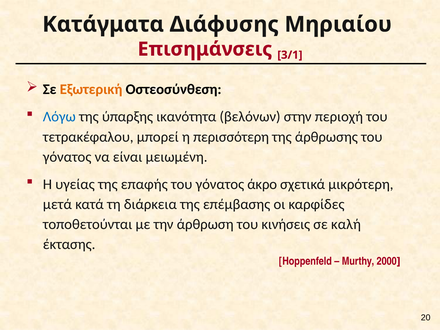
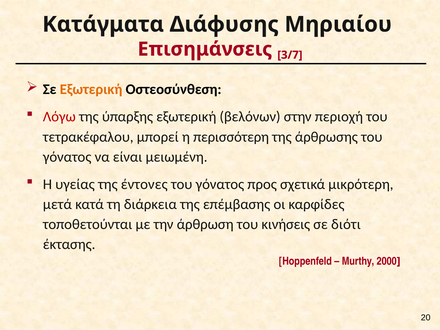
3/1: 3/1 -> 3/7
Λόγω colour: blue -> red
ύπαρξης ικανότητα: ικανότητα -> εξωτερική
επαφής: επαφής -> έντονες
άκρο: άκρο -> προς
καλή: καλή -> διότι
